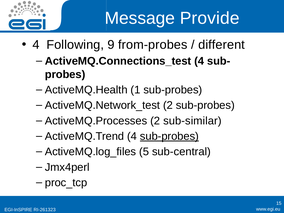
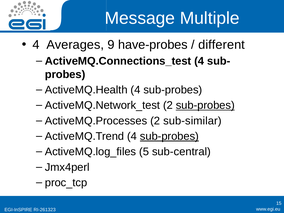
Provide: Provide -> Multiple
Following: Following -> Averages
from-probes: from-probes -> have-probes
ActiveMQ.Health 1: 1 -> 4
sub-probes at (205, 105) underline: none -> present
